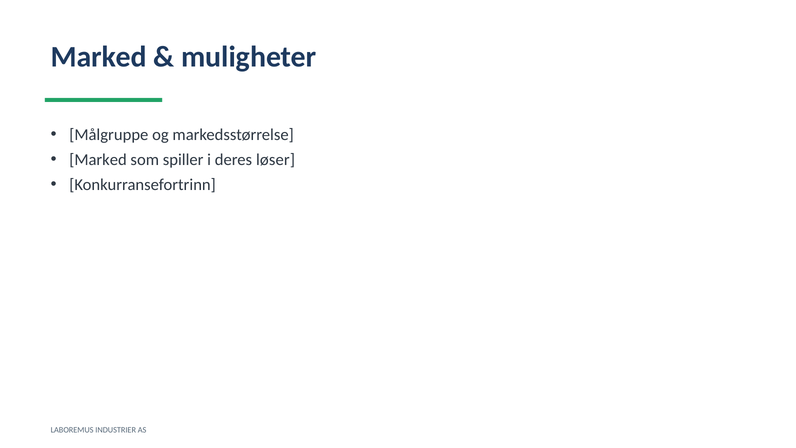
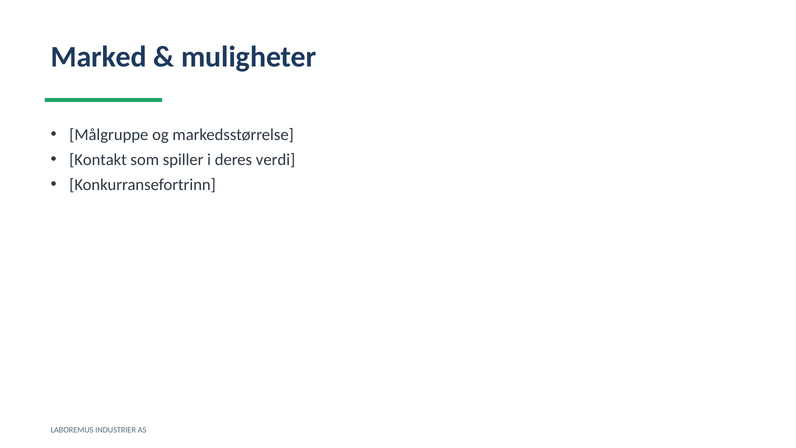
Marked at (98, 160): Marked -> Kontakt
løser: løser -> verdi
